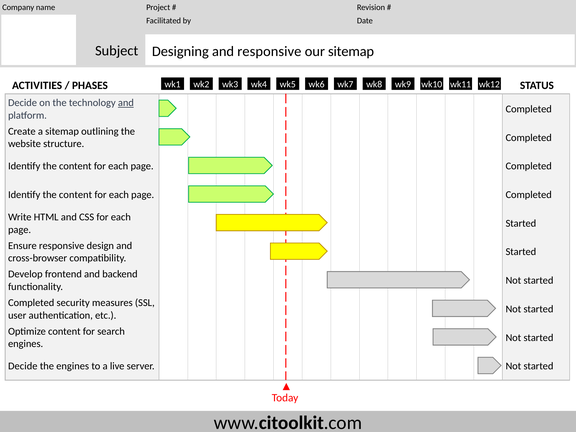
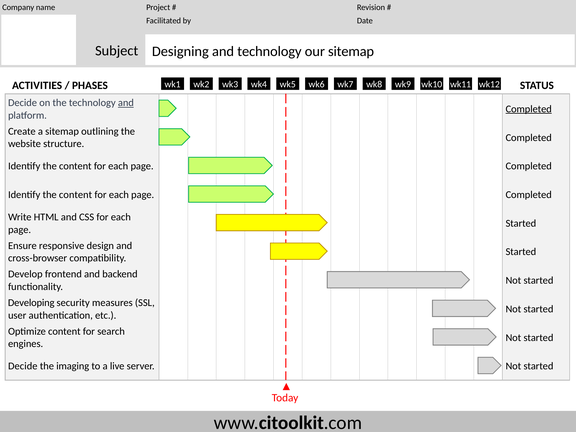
and responsive: responsive -> technology
Completed at (529, 109) underline: none -> present
Completed at (31, 303): Completed -> Developing
the engines: engines -> imaging
